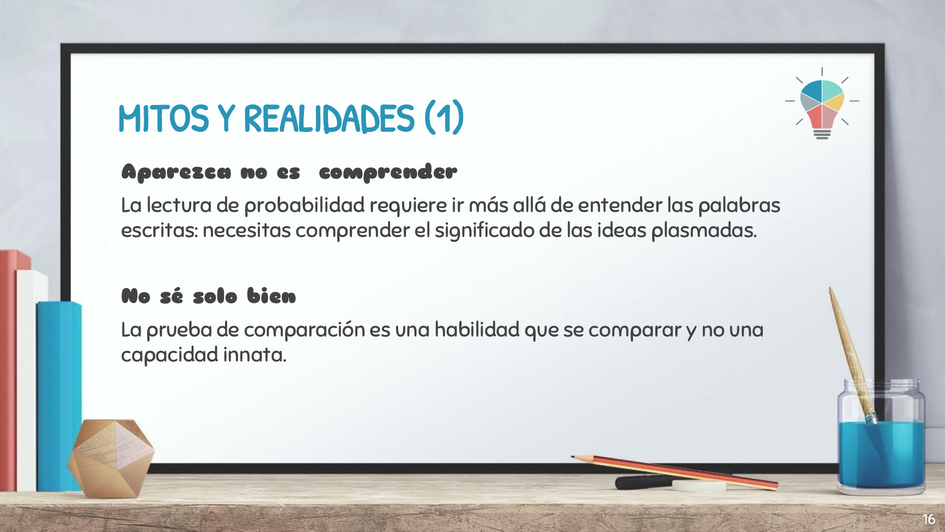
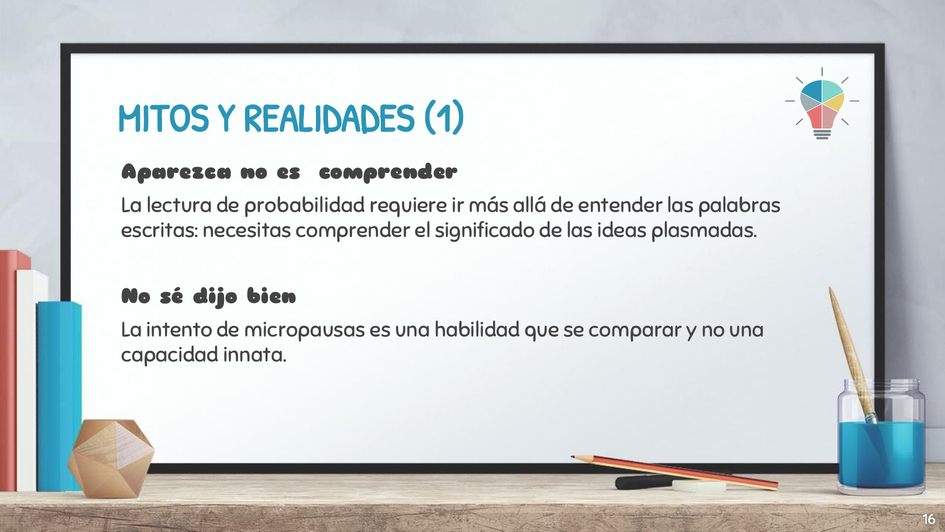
solo: solo -> dijo
prueba: prueba -> intento
comparación: comparación -> micropausas
